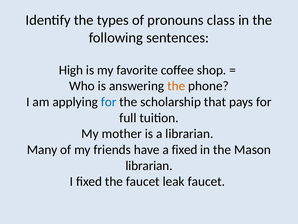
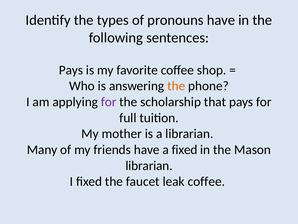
pronouns class: class -> have
High at (71, 70): High -> Pays
for at (109, 102) colour: blue -> purple
leak faucet: faucet -> coffee
